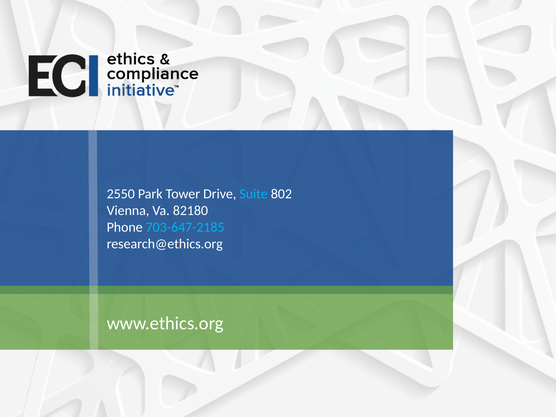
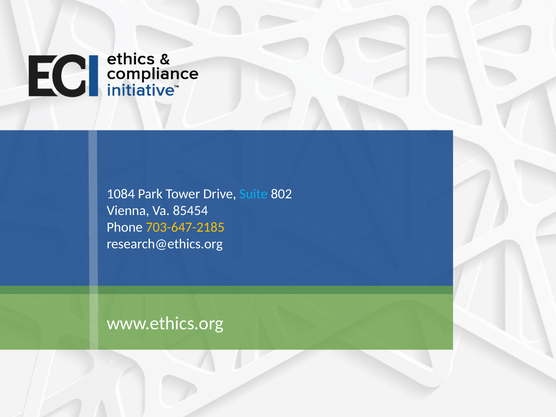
2550: 2550 -> 1084
82180: 82180 -> 85454
703-647-2185 colour: light blue -> yellow
